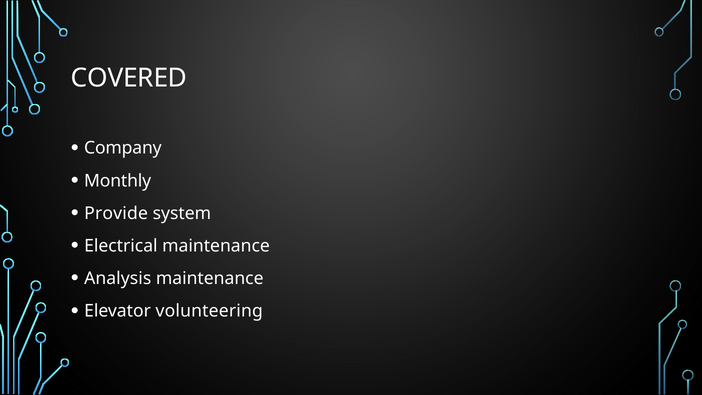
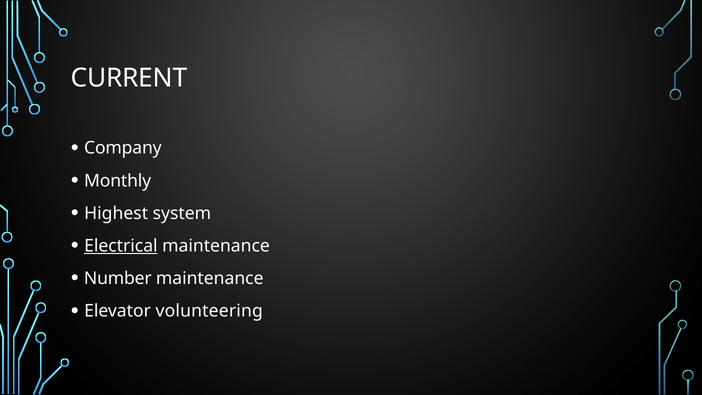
COVERED: COVERED -> CURRENT
Provide: Provide -> Highest
Electrical underline: none -> present
Analysis: Analysis -> Number
